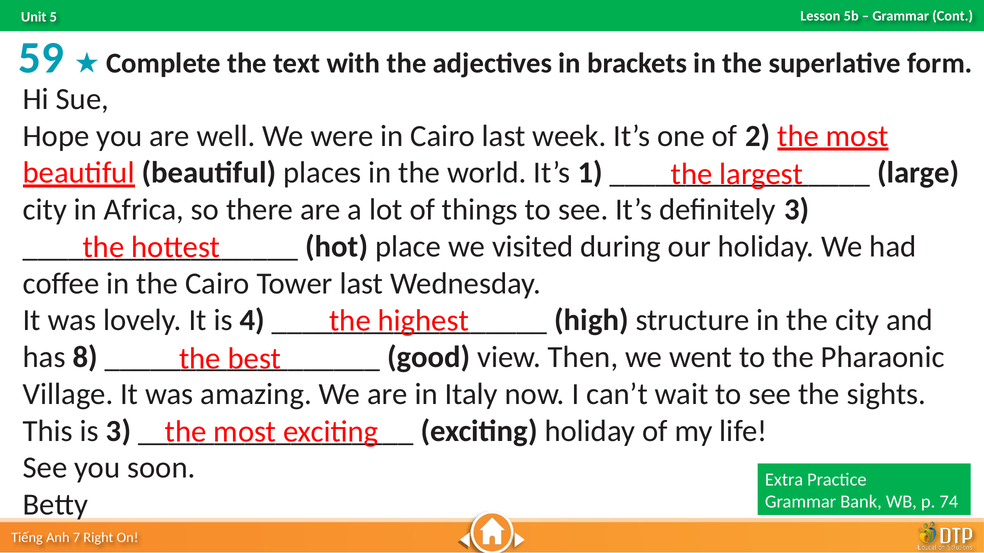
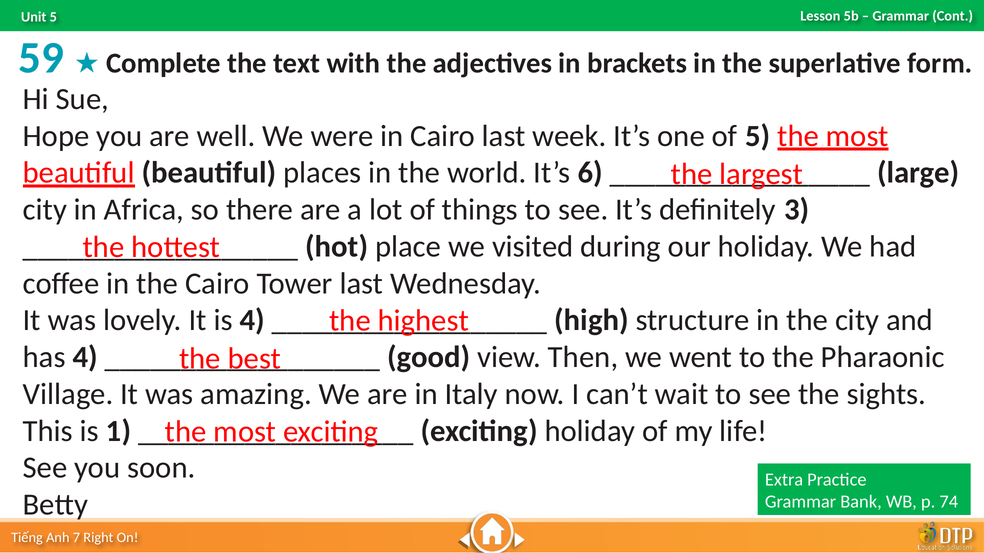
of 2: 2 -> 5
1: 1 -> 6
has 8: 8 -> 4
is 3: 3 -> 1
